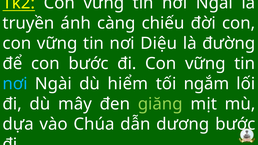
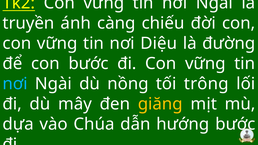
hiểm: hiểm -> nồng
ngắm: ngắm -> trông
giăng colour: light green -> yellow
dương: dương -> hướng
